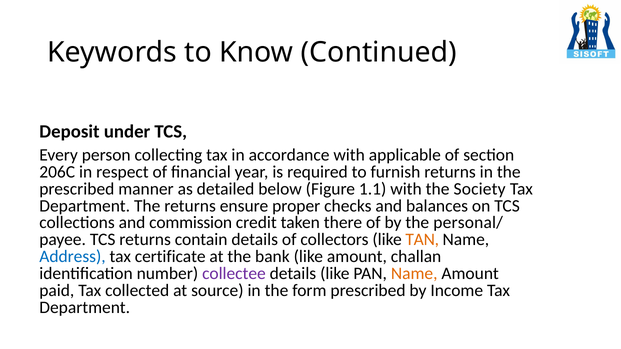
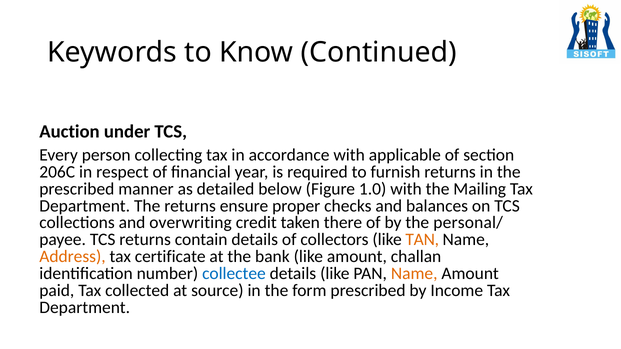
Deposit: Deposit -> Auction
1.1: 1.1 -> 1.0
Society: Society -> Mailing
commission: commission -> overwriting
Address colour: blue -> orange
collectee colour: purple -> blue
